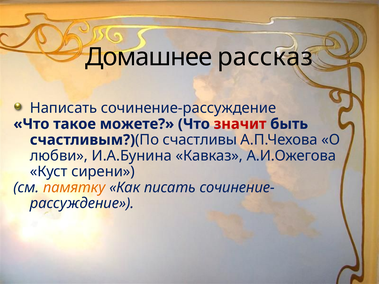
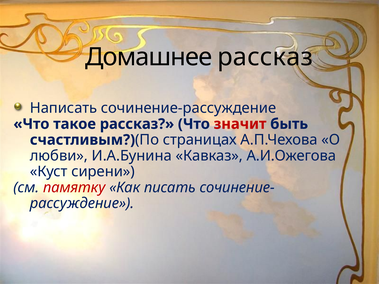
такое можете: можете -> рассказ
счастливы: счастливы -> страницах
памятку colour: orange -> red
